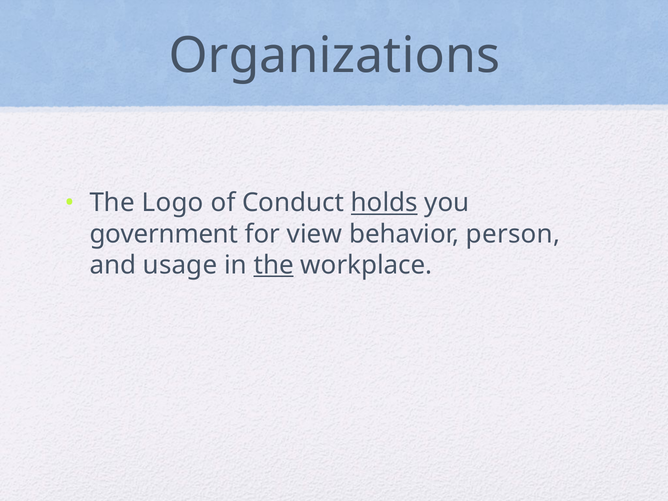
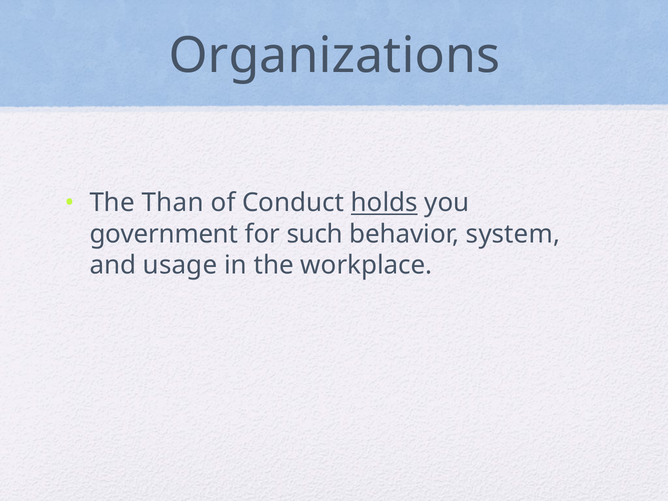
Logo: Logo -> Than
view: view -> such
person: person -> system
the at (274, 265) underline: present -> none
